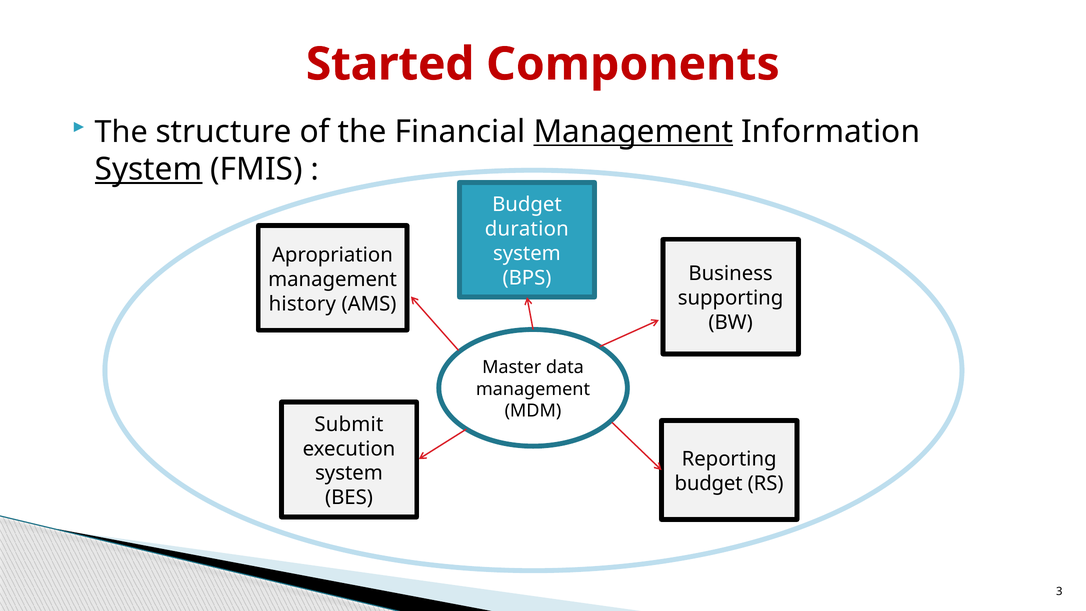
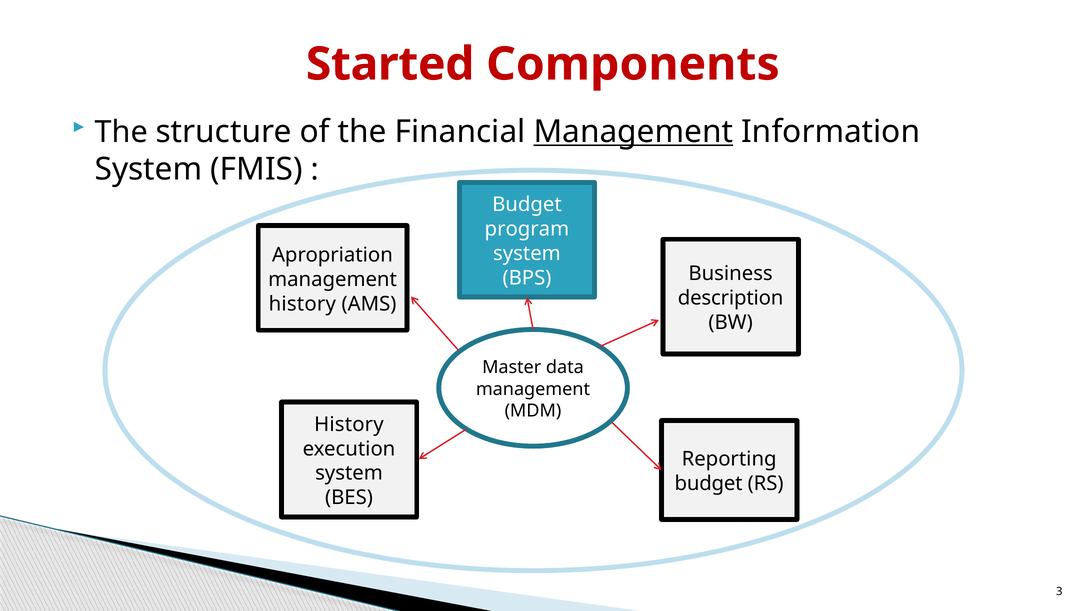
System at (149, 170) underline: present -> none
duration: duration -> program
supporting: supporting -> description
Submit at (349, 424): Submit -> History
